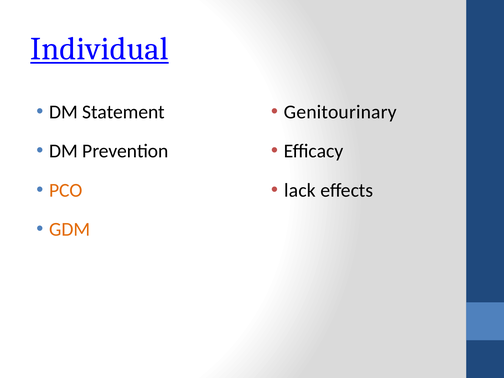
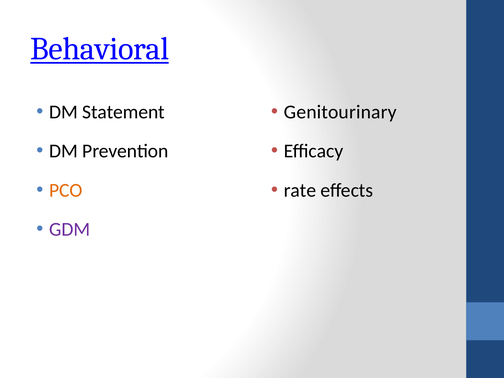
Individual: Individual -> Behavioral
lack: lack -> rate
GDM colour: orange -> purple
